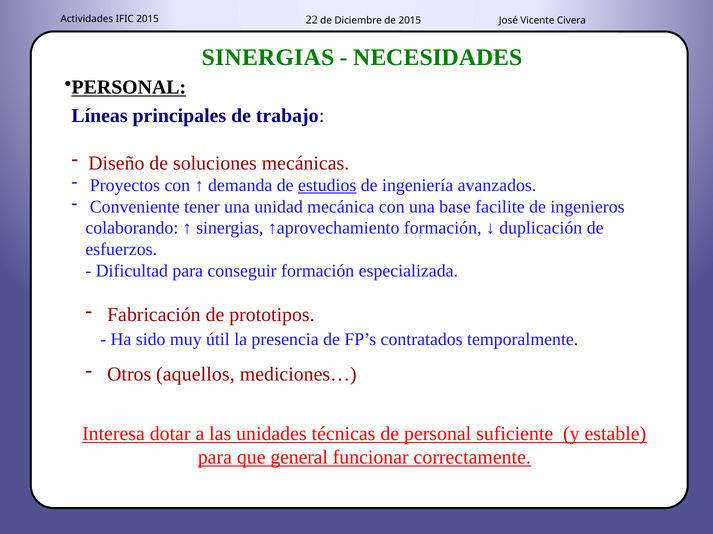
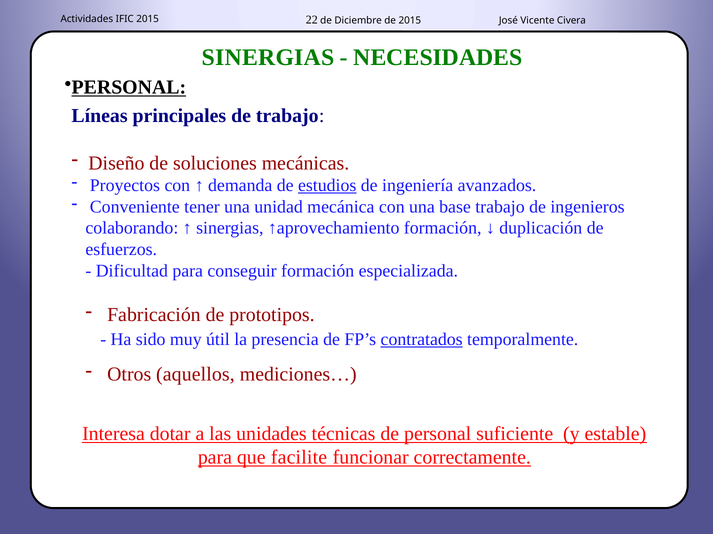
base facilite: facilite -> trabajo
contratados underline: none -> present
general: general -> facilite
